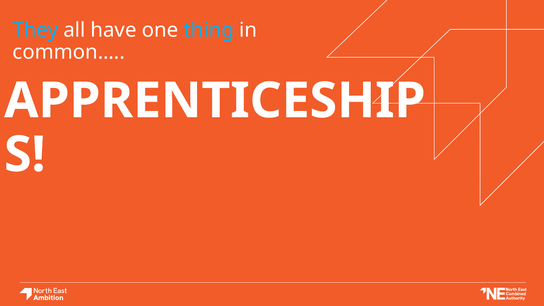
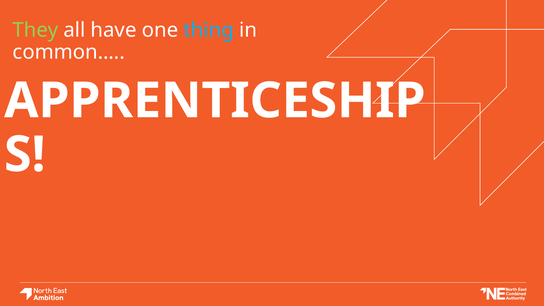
They colour: light blue -> light green
